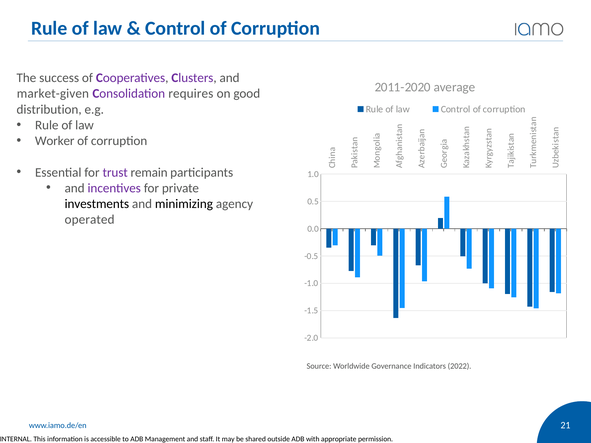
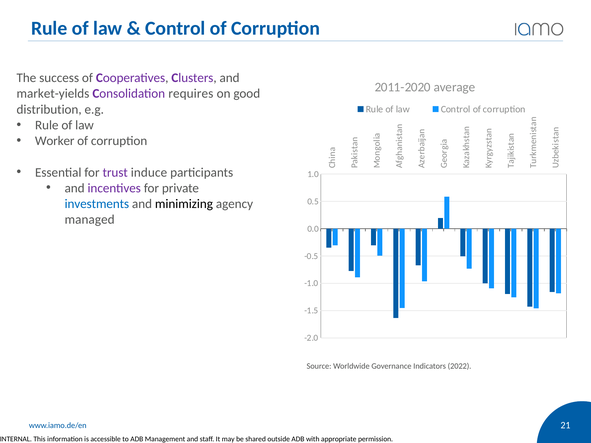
market-given: market-given -> market-yields
remain: remain -> induce
investments colour: black -> blue
operated: operated -> managed
